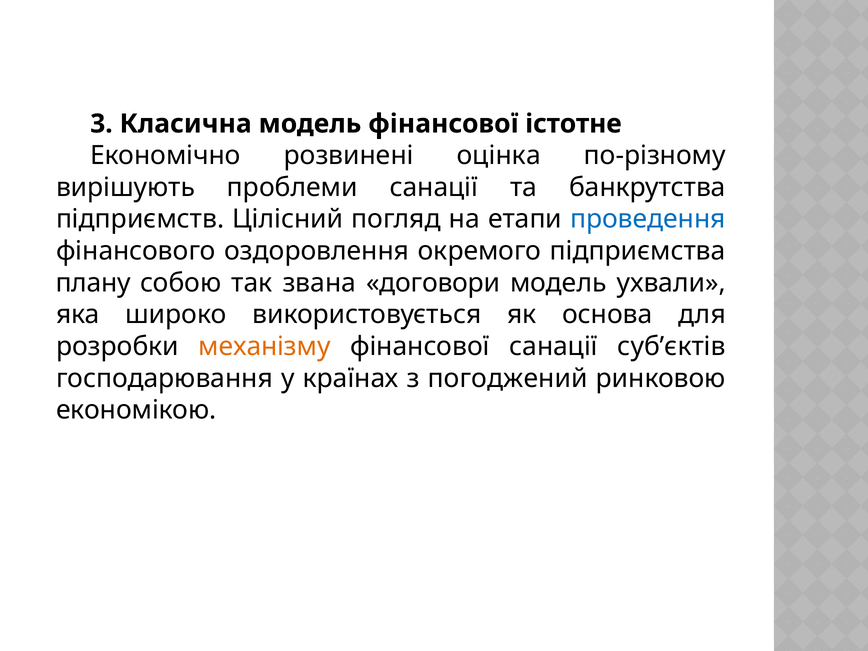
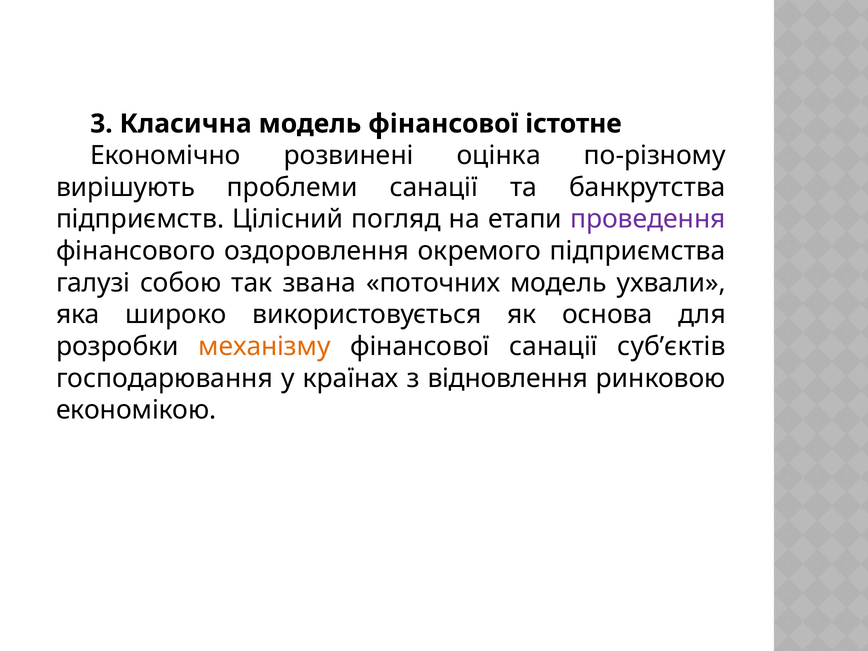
проведення colour: blue -> purple
плану: плану -> галузі
договори: договори -> поточних
погоджений: погоджений -> відновлення
